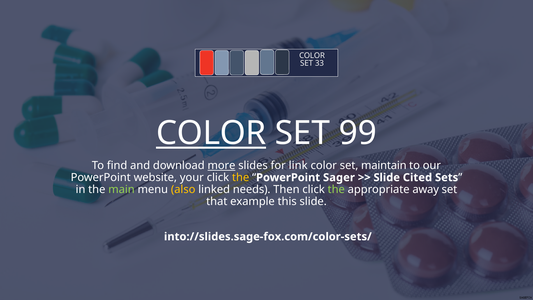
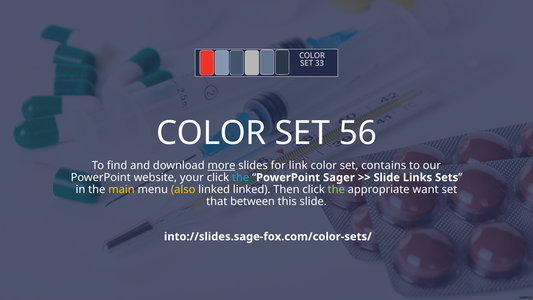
COLOR at (211, 133) underline: present -> none
99: 99 -> 56
maintain: maintain -> contains
the at (241, 177) colour: yellow -> light blue
Cited: Cited -> Links
main colour: light green -> yellow
linked needs: needs -> linked
away: away -> want
example: example -> between
